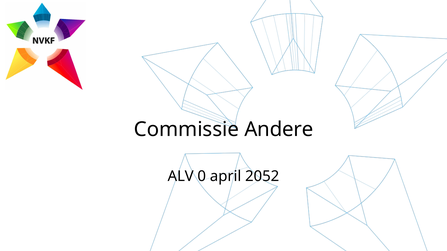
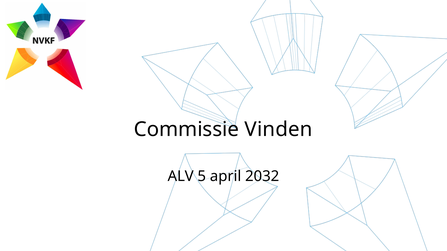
Andere: Andere -> Vinden
0: 0 -> 5
2052: 2052 -> 2032
